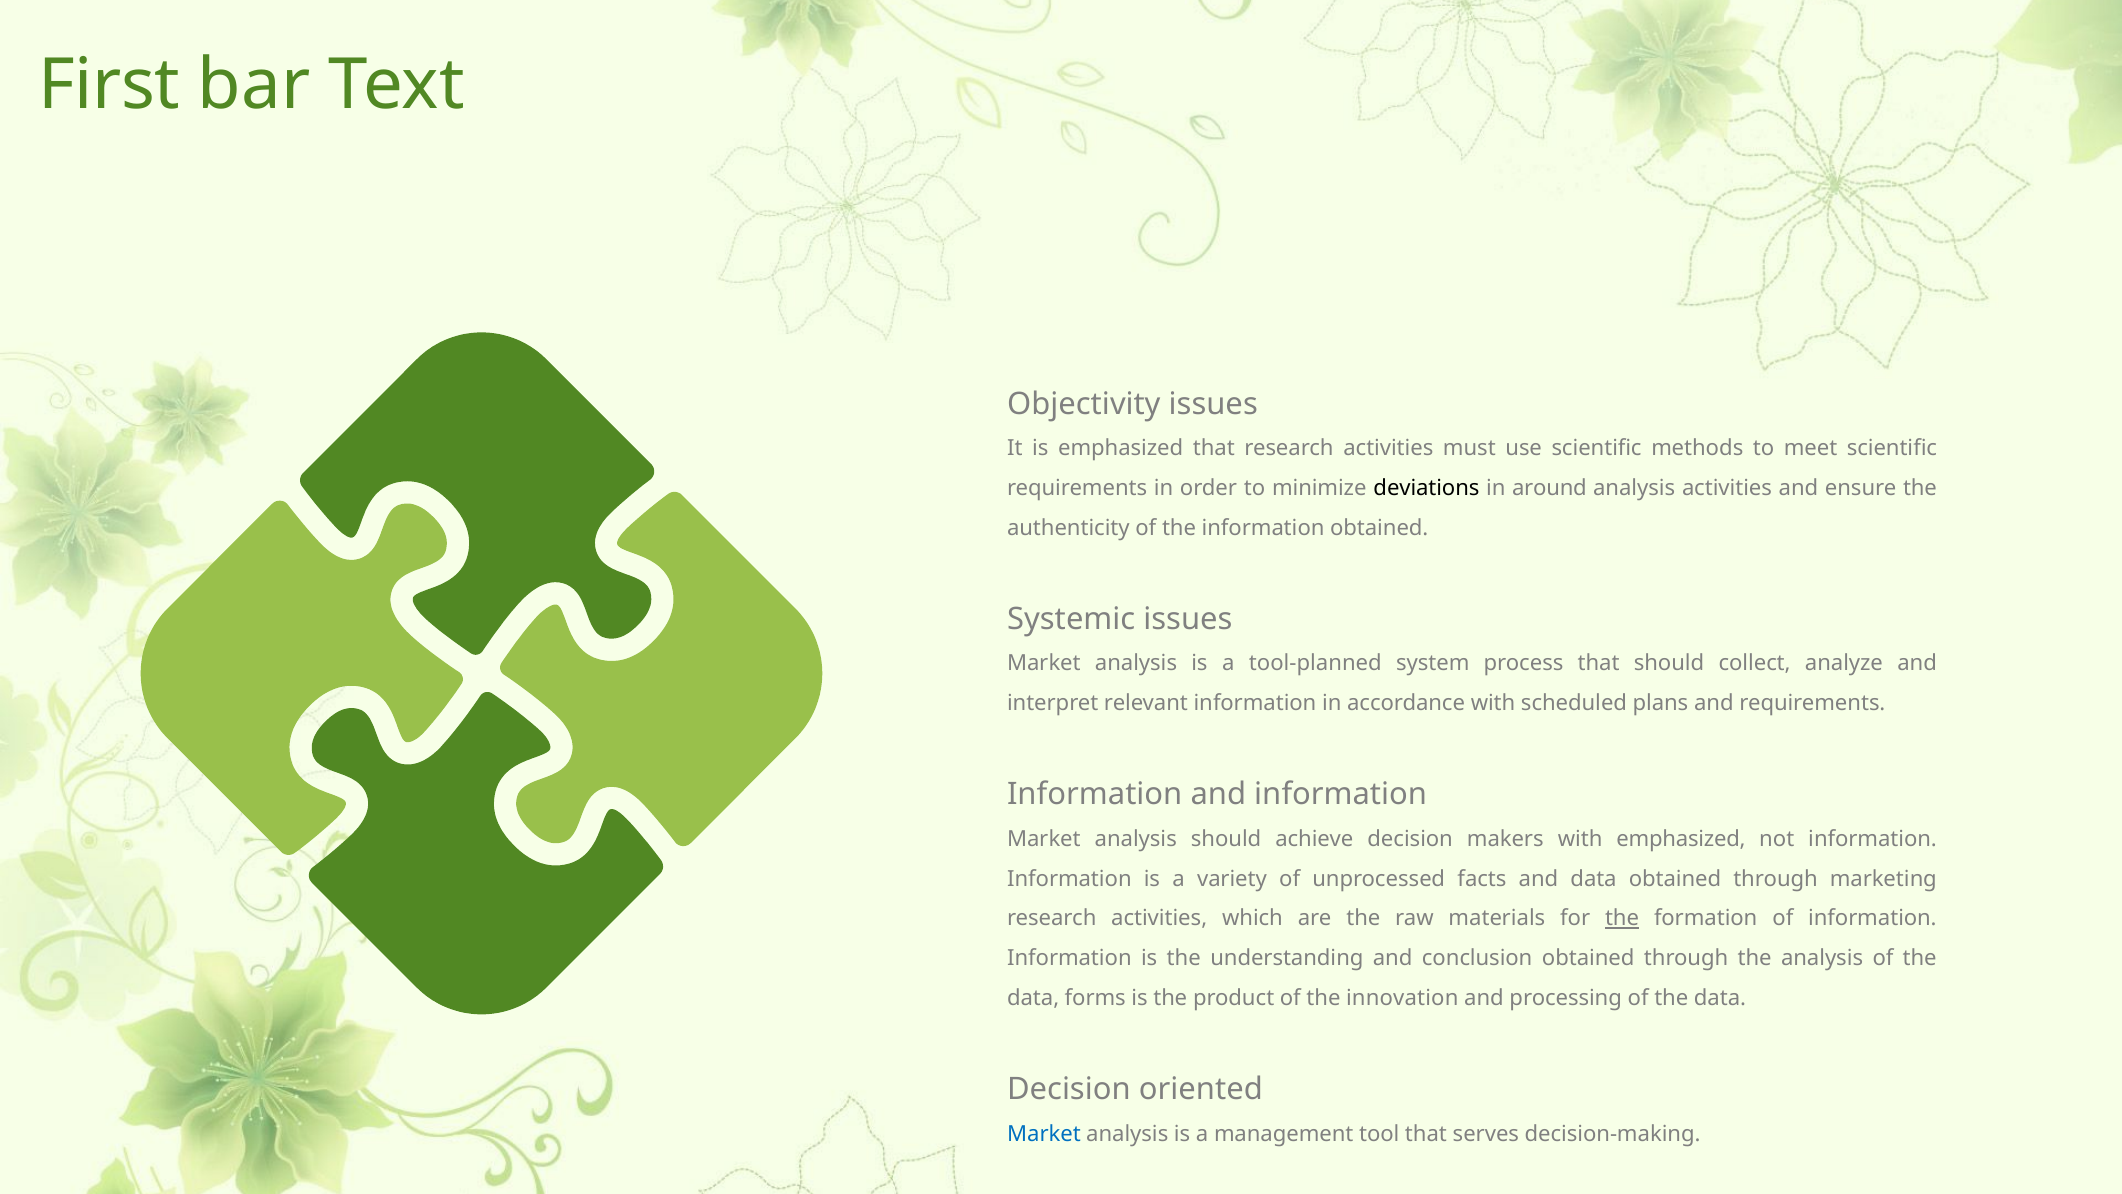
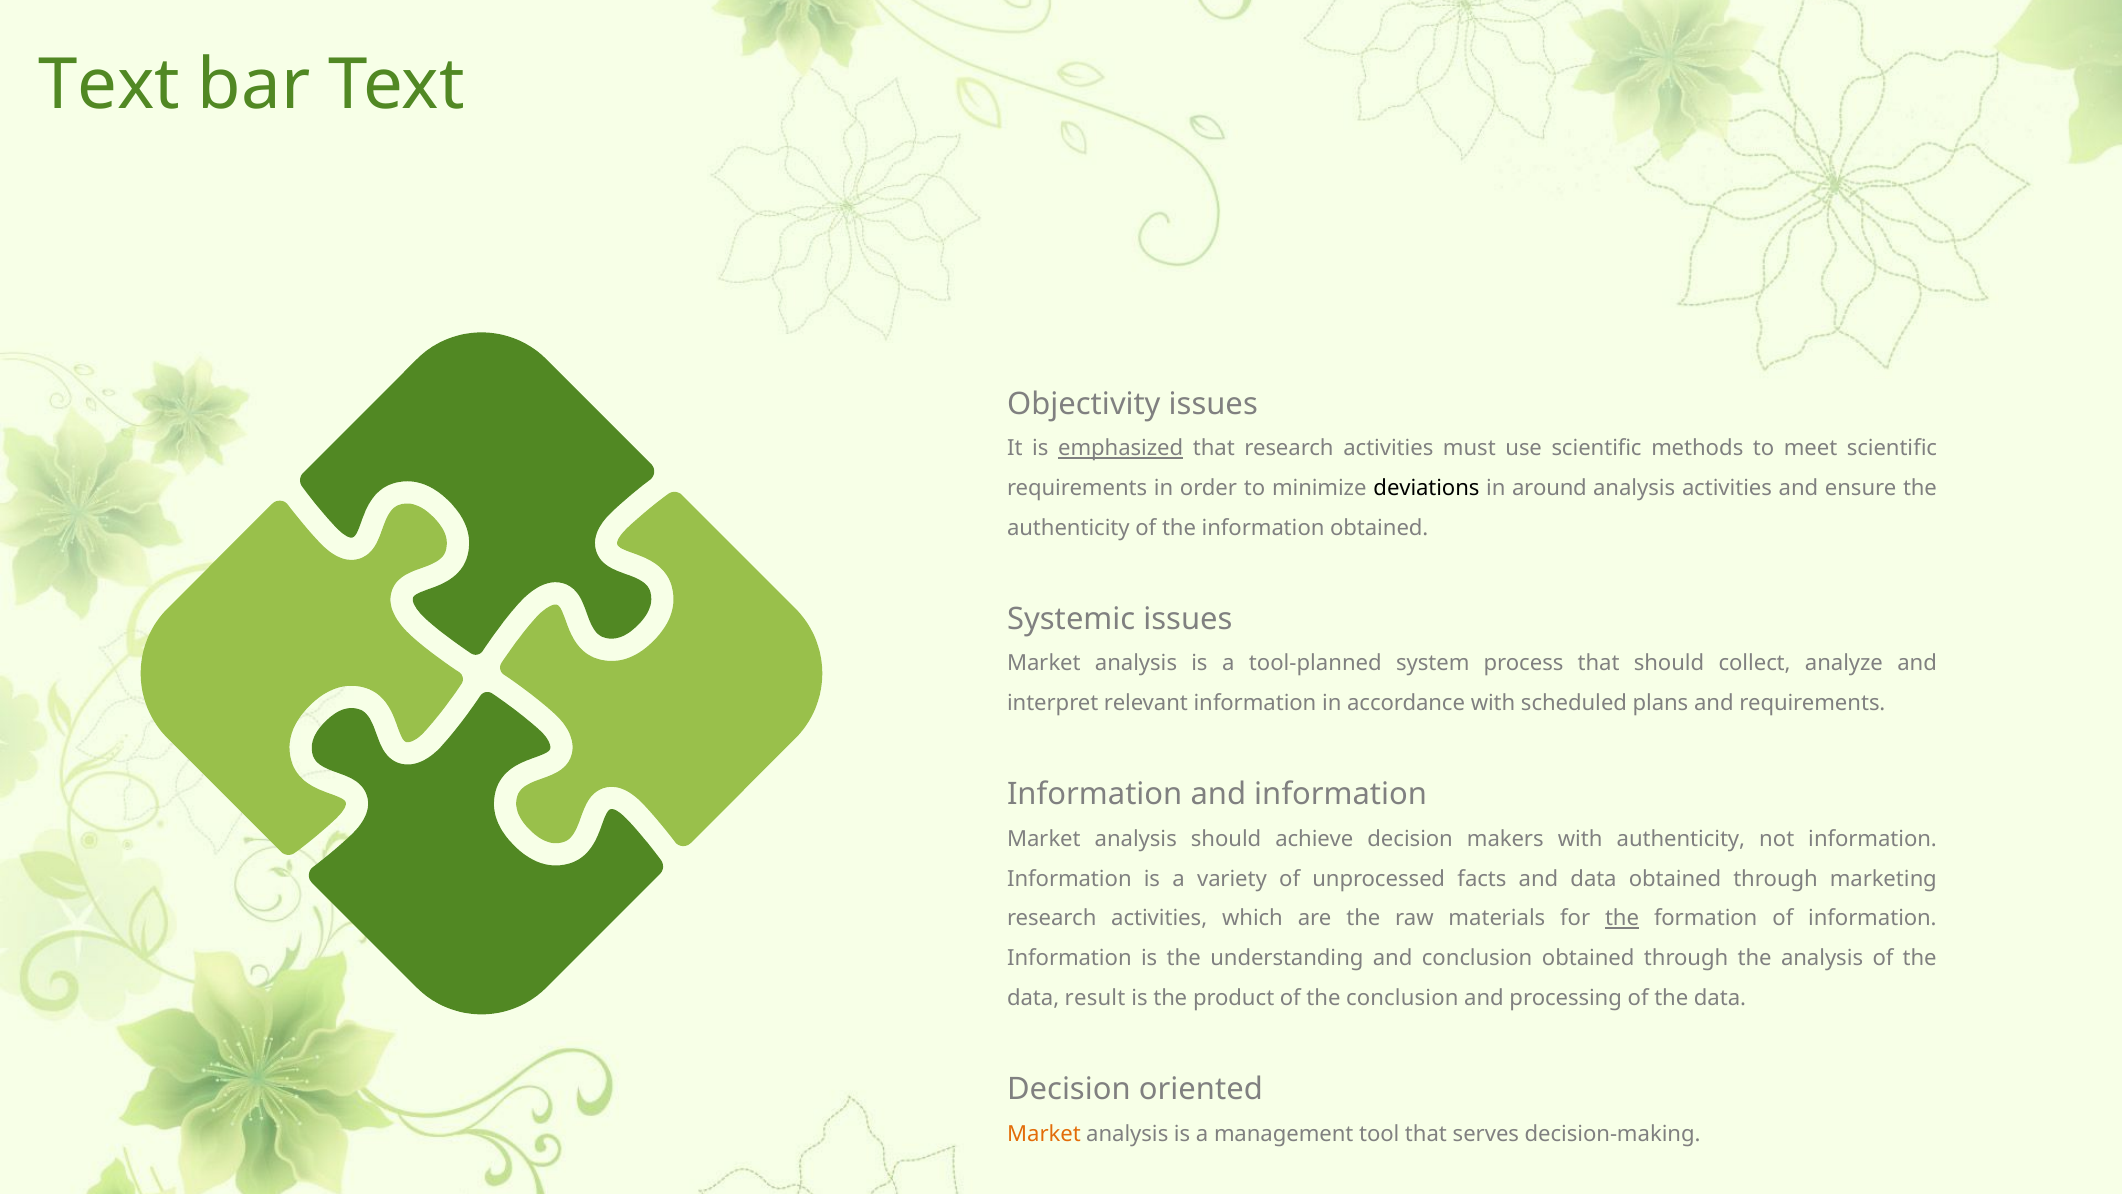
First at (109, 85): First -> Text
emphasized at (1121, 448) underline: none -> present
with emphasized: emphasized -> authenticity
forms: forms -> result
the innovation: innovation -> conclusion
Market at (1044, 1133) colour: blue -> orange
